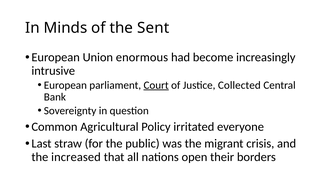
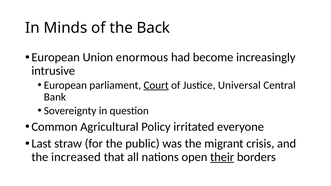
Sent: Sent -> Back
Collected: Collected -> Universal
their underline: none -> present
